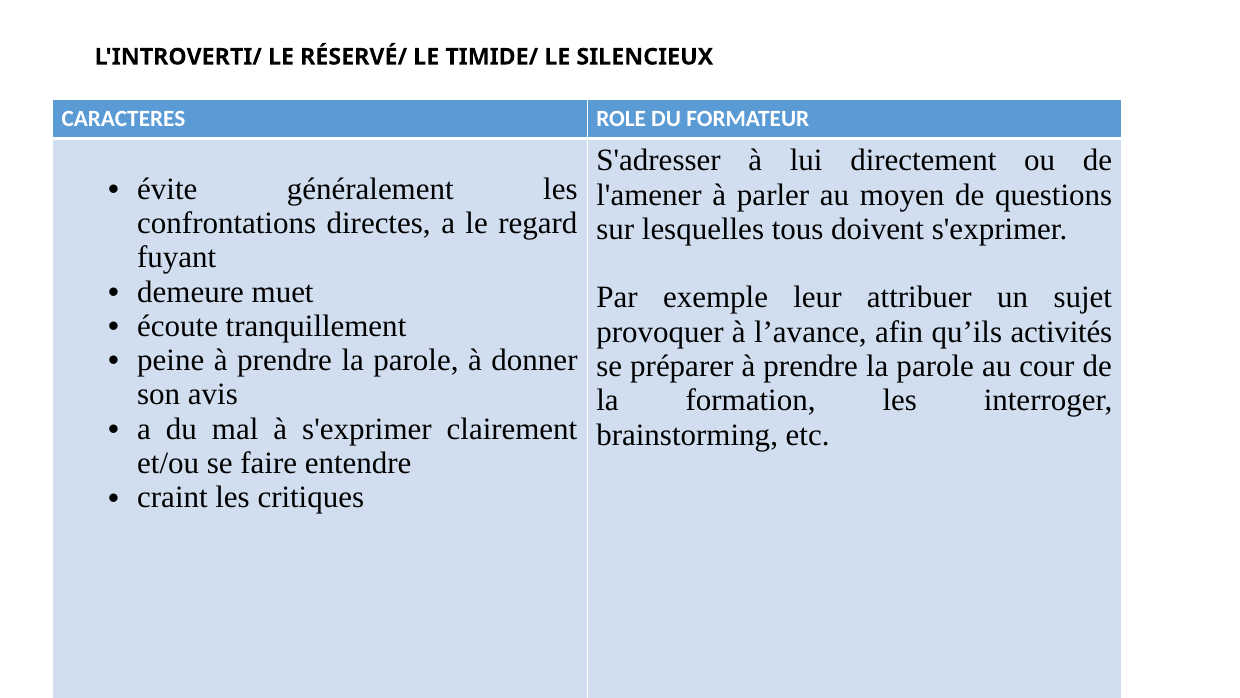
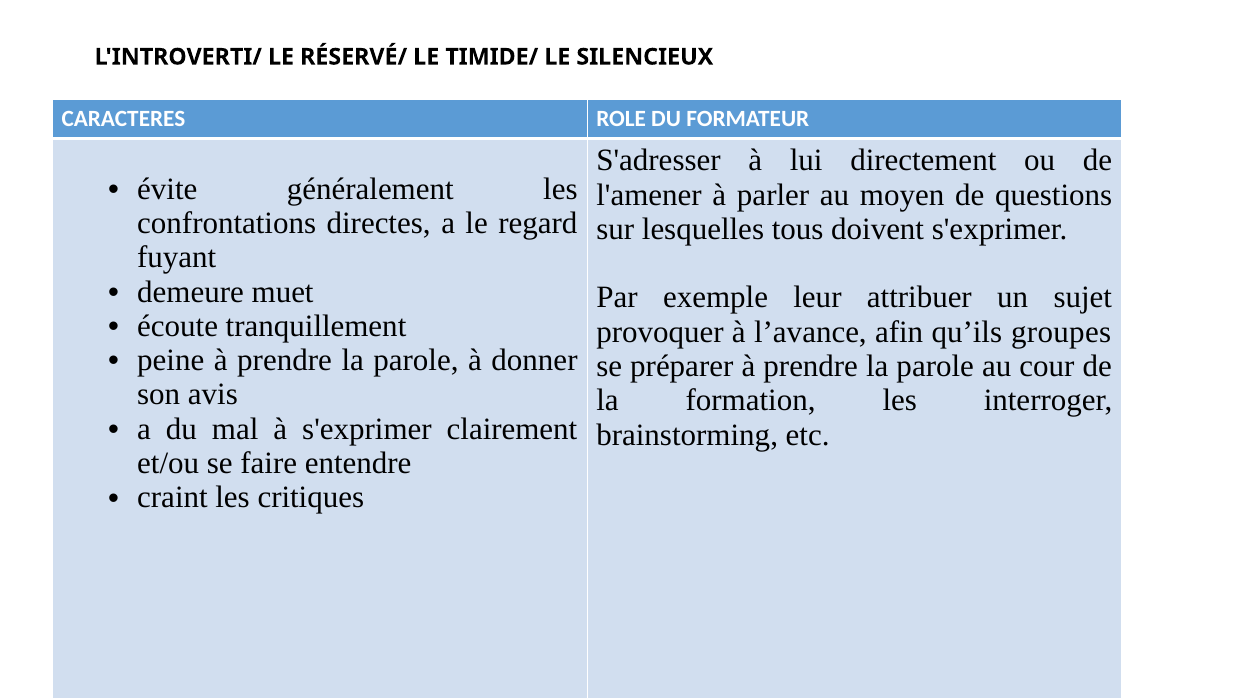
activités: activités -> groupes
